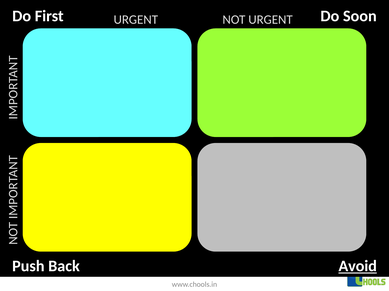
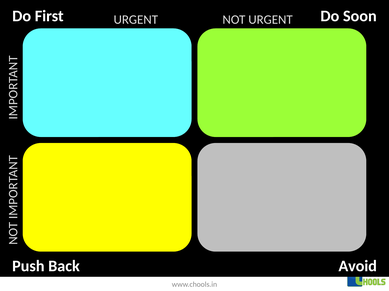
Avoid underline: present -> none
